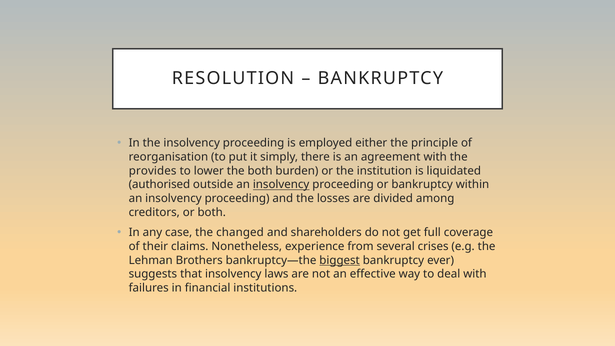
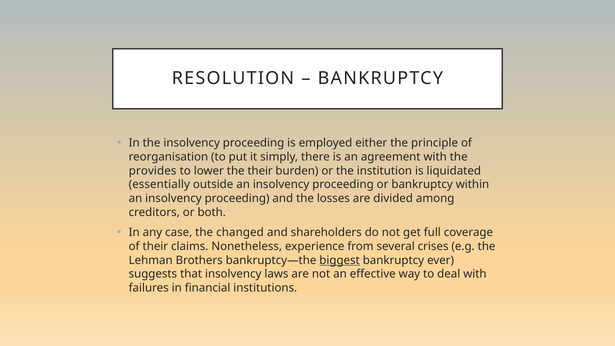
the both: both -> their
authorised: authorised -> essentially
insolvency at (281, 185) underline: present -> none
